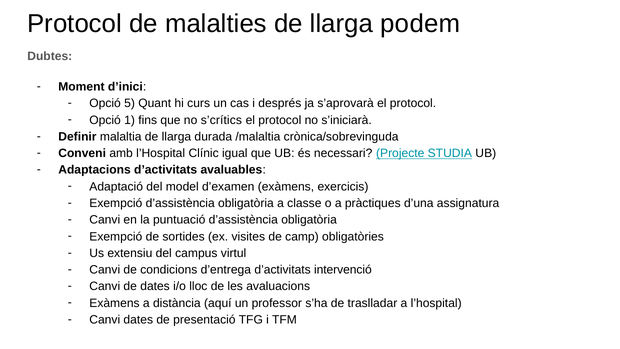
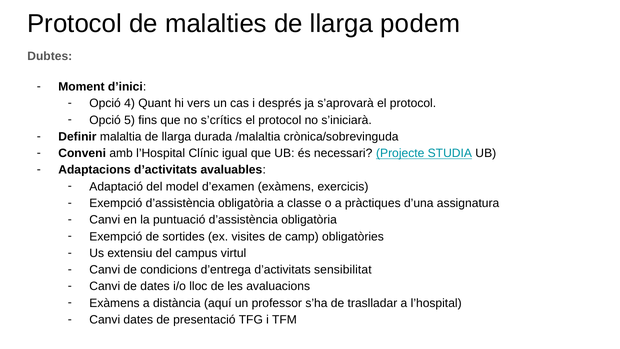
5: 5 -> 4
curs: curs -> vers
1: 1 -> 5
intervenció: intervenció -> sensibilitat
